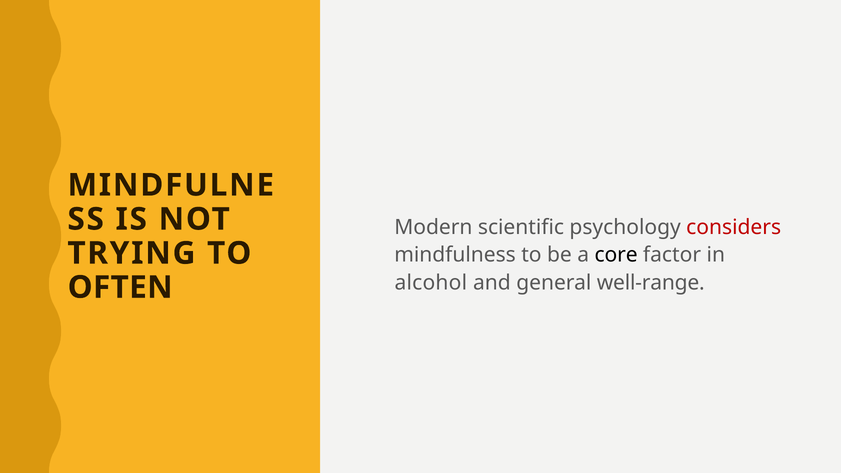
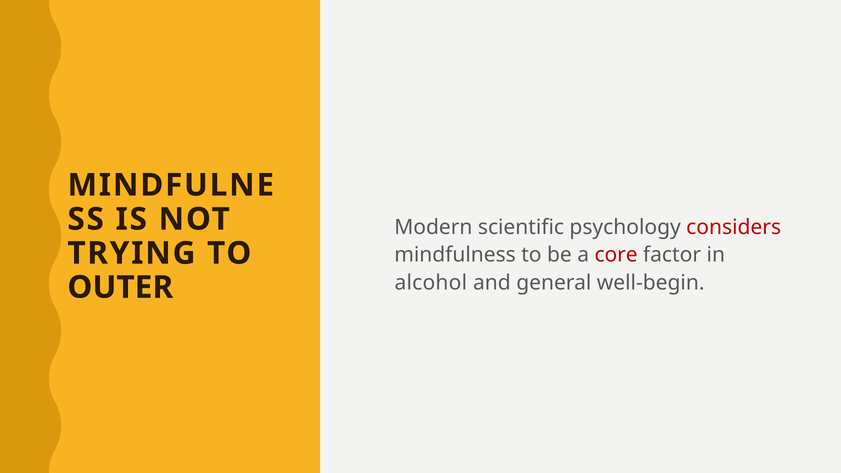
core colour: black -> red
well-range: well-range -> well-begin
OFTEN: OFTEN -> OUTER
